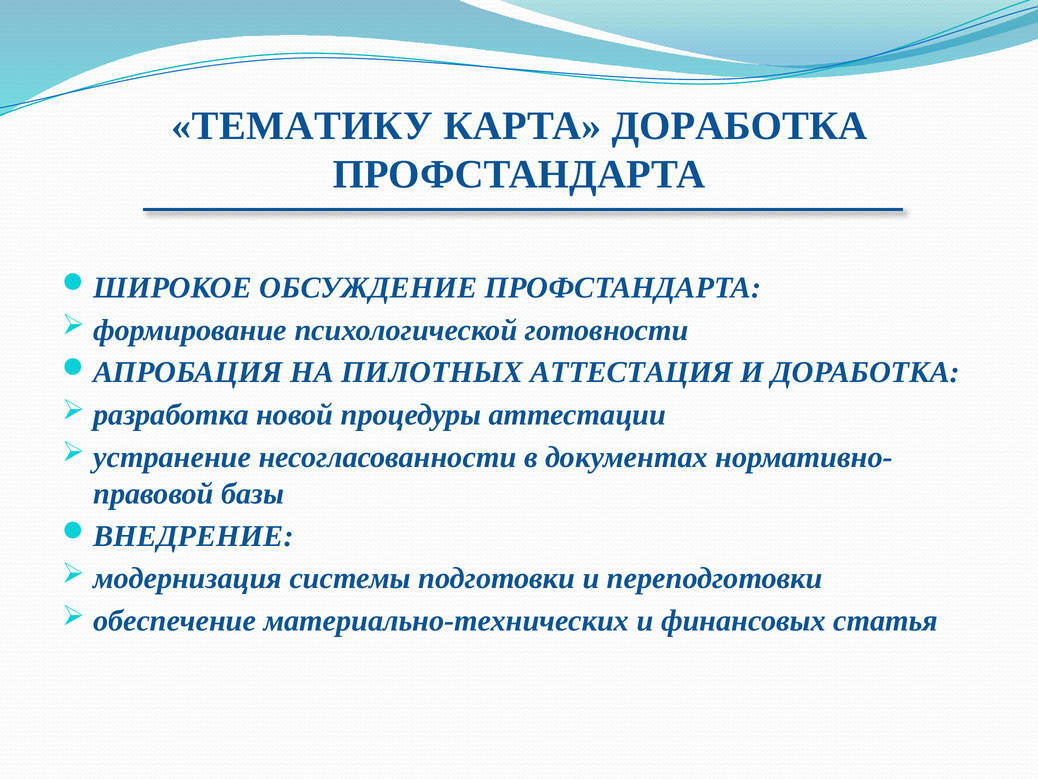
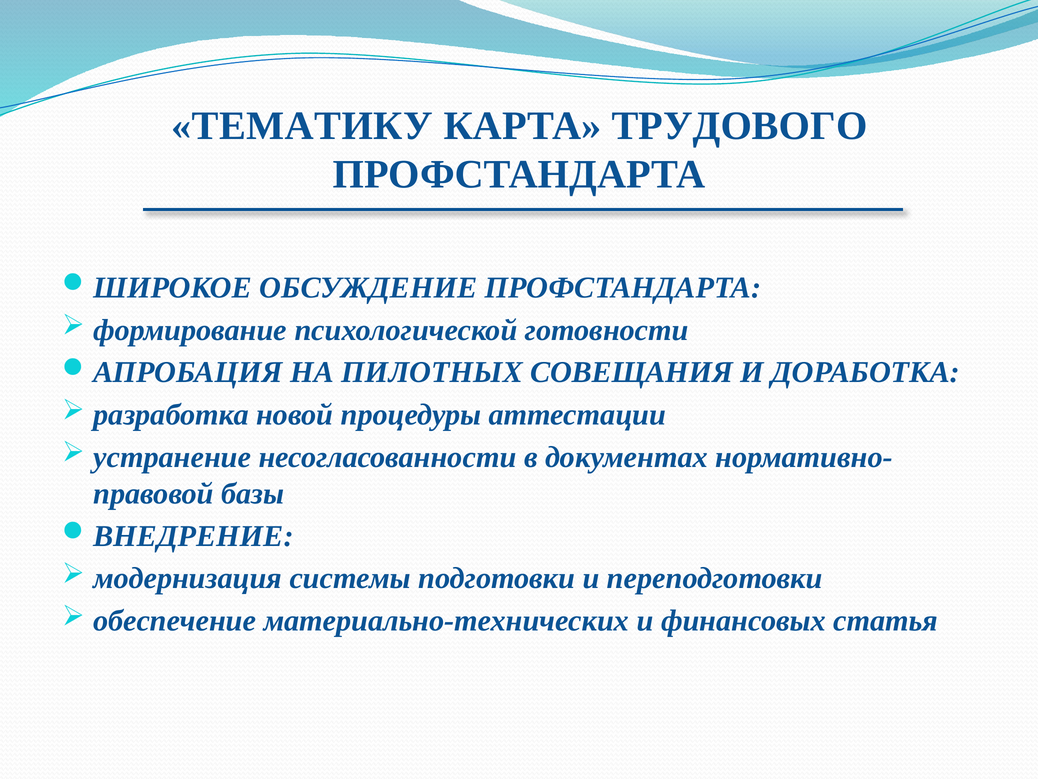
КАРТА ДОРАБОТКА: ДОРАБОТКА -> ТРУДОВОГО
АТТЕСТАЦИЯ: АТТЕСТАЦИЯ -> СОВЕЩАНИЯ
